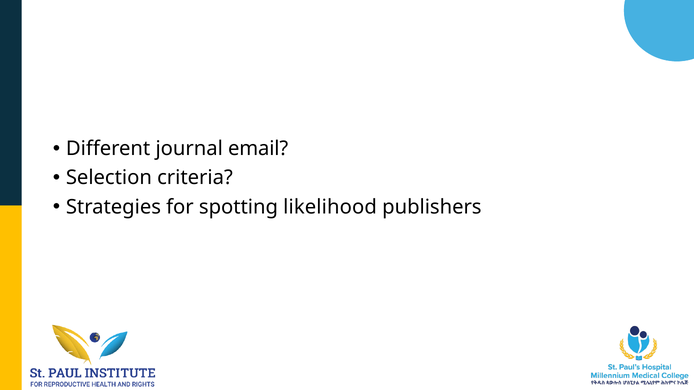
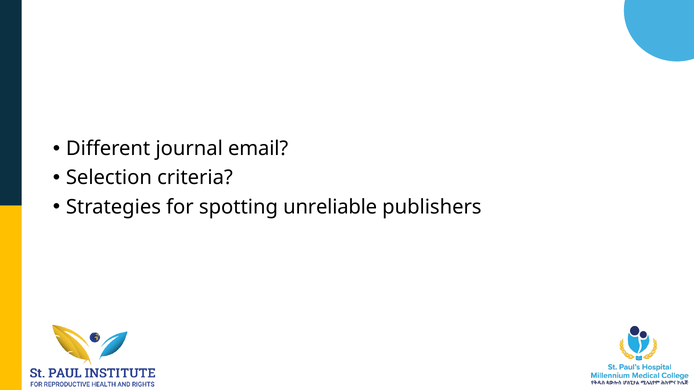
likelihood: likelihood -> unreliable
